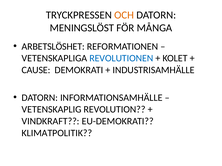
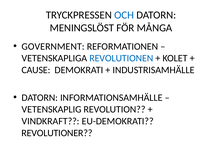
OCH colour: orange -> blue
ARBETSLÖSHET: ARBETSLÖSHET -> GOVERNMENT
KLIMATPOLITIK: KLIMATPOLITIK -> REVOLUTIONER
